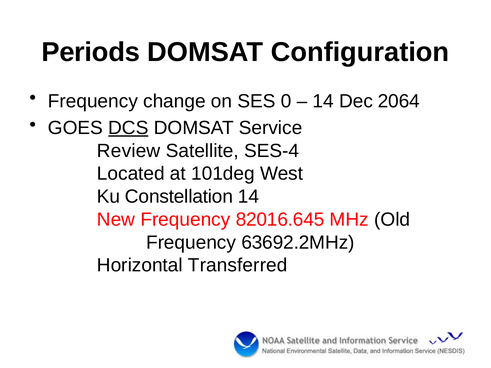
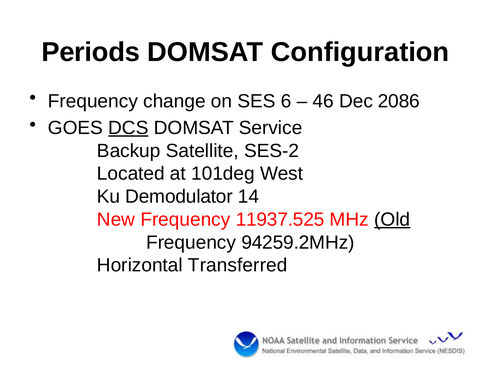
0: 0 -> 6
14 at (323, 101): 14 -> 46
2064: 2064 -> 2086
Review: Review -> Backup
SES-4: SES-4 -> SES-2
Constellation: Constellation -> Demodulator
82016.645: 82016.645 -> 11937.525
Old underline: none -> present
63692.2MHz: 63692.2MHz -> 94259.2MHz
